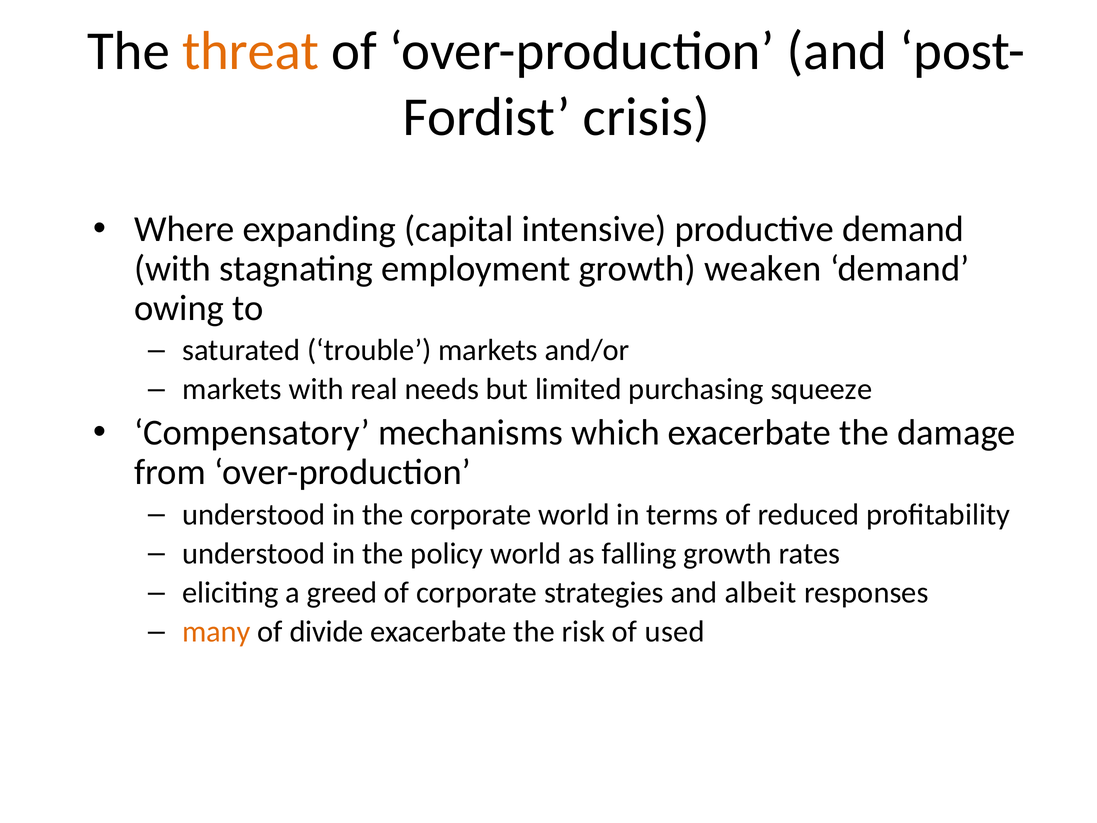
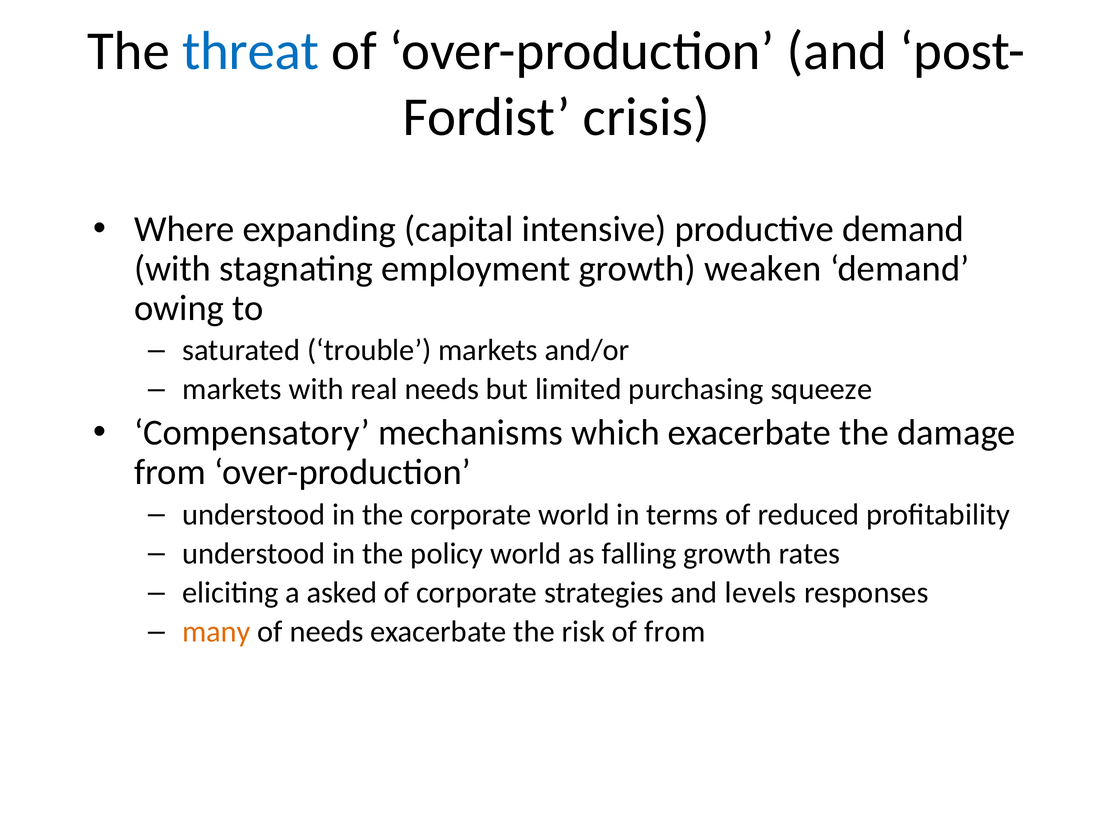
threat colour: orange -> blue
greed: greed -> asked
albeit: albeit -> levels
of divide: divide -> needs
of used: used -> from
